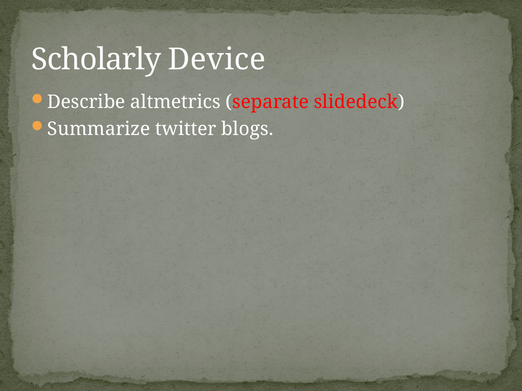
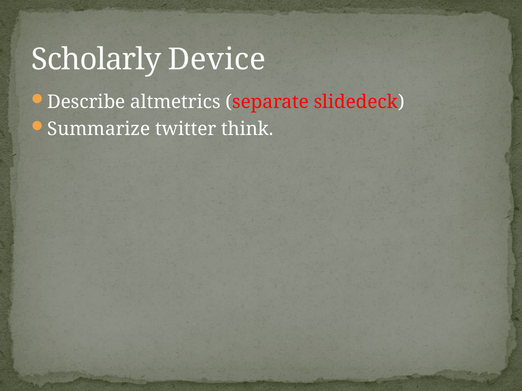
blogs: blogs -> think
